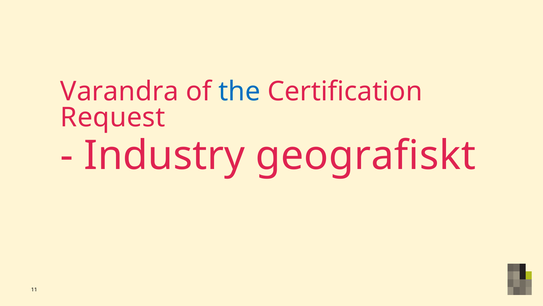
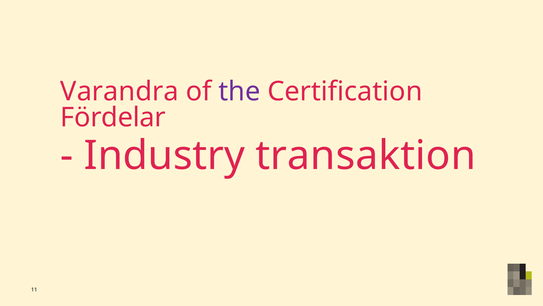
the colour: blue -> purple
Request: Request -> Fördelar
geografiskt: geografiskt -> transaktion
